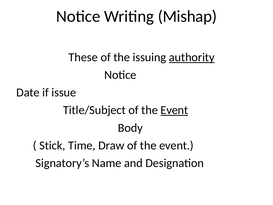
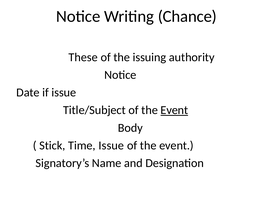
Mishap: Mishap -> Chance
authority underline: present -> none
Time Draw: Draw -> Issue
